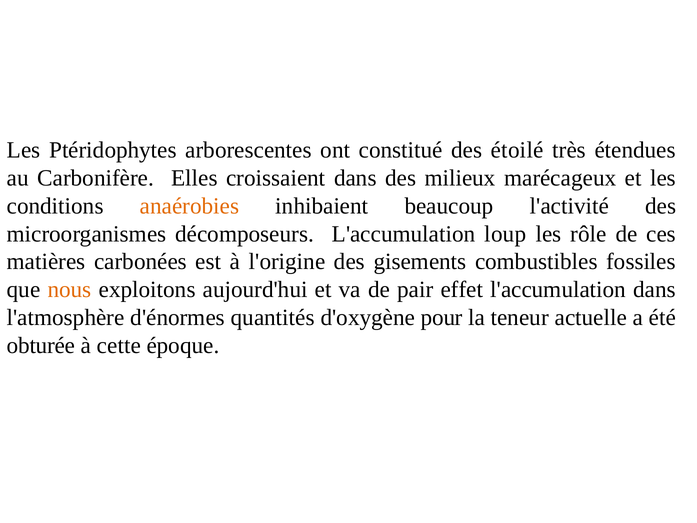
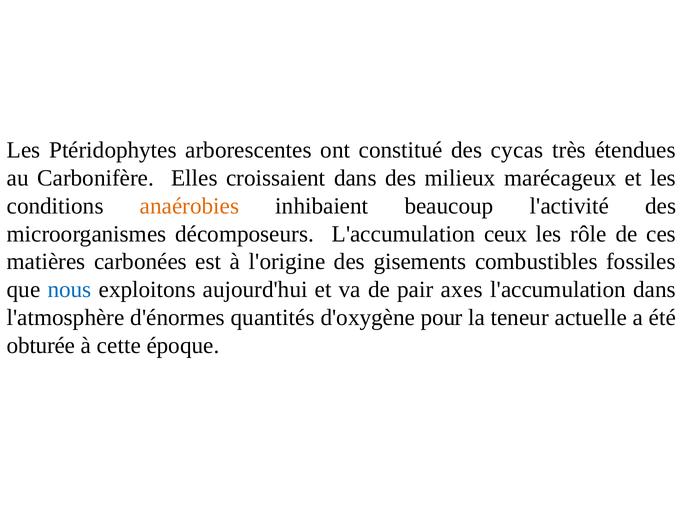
étoilé: étoilé -> cycas
loup: loup -> ceux
nous colour: orange -> blue
effet: effet -> axes
